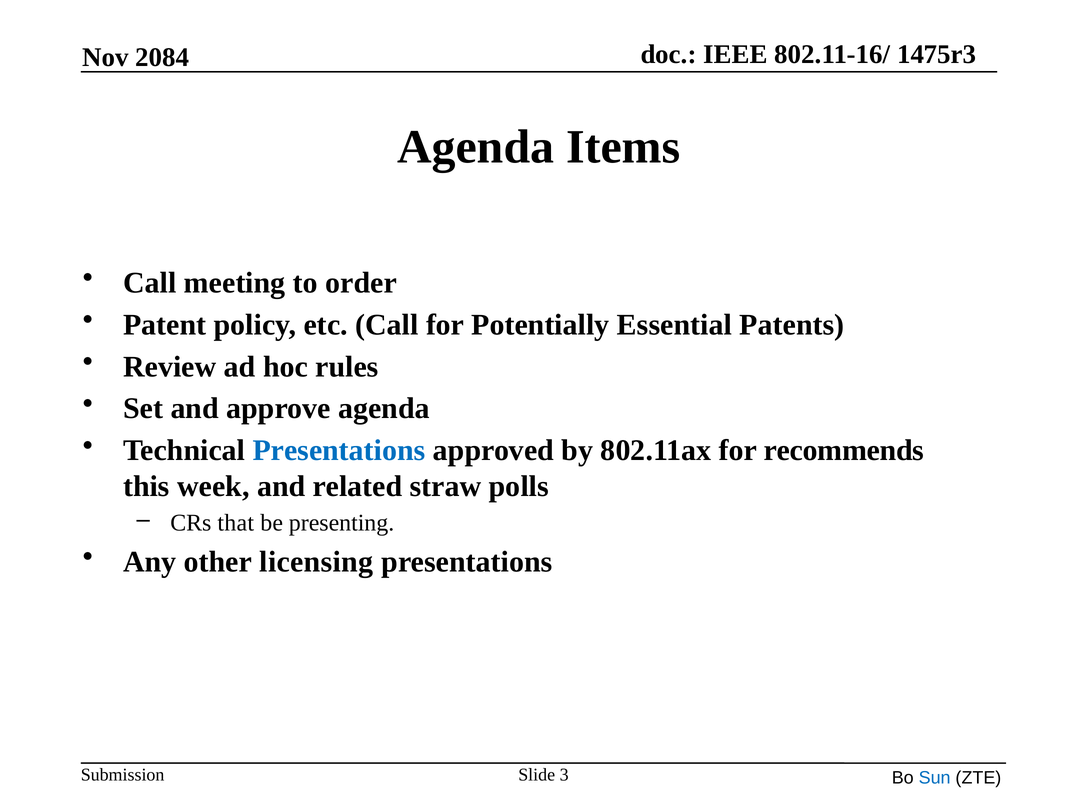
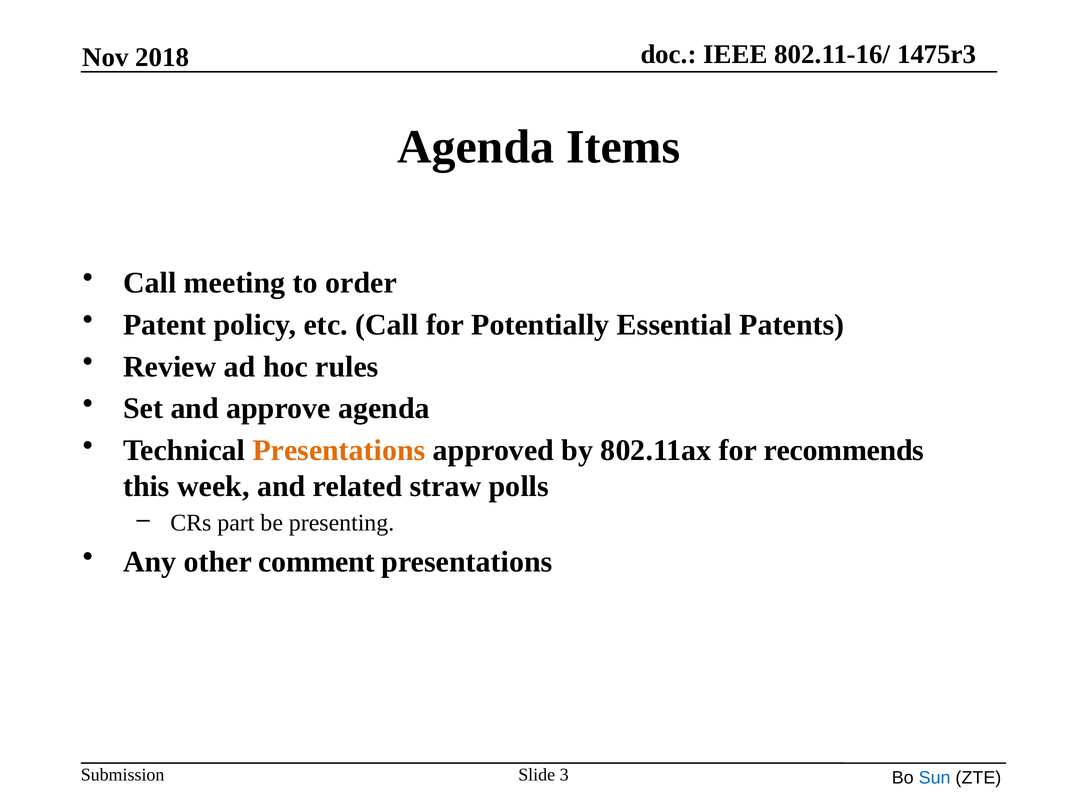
2084: 2084 -> 2018
Presentations at (339, 451) colour: blue -> orange
that: that -> part
licensing: licensing -> comment
